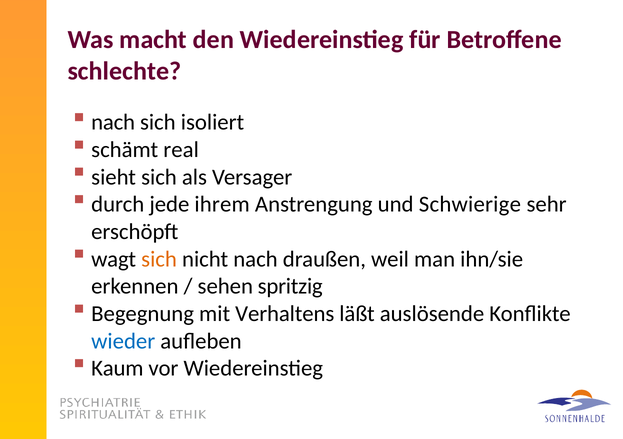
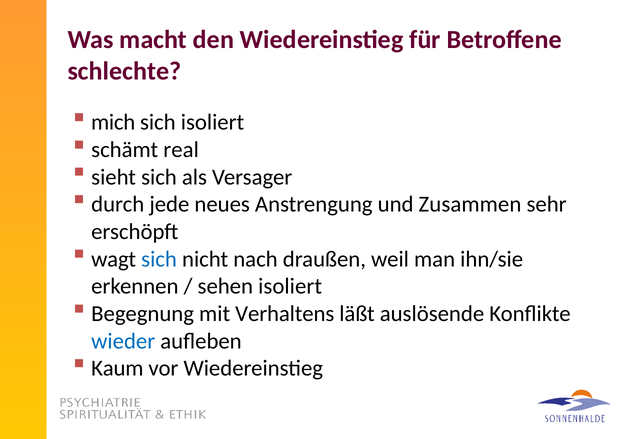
nach at (113, 123): nach -> mich
ihrem: ihrem -> neues
Schwierige: Schwierige -> Zusammen
sich at (159, 259) colour: orange -> blue
sehen spritzig: spritzig -> isoliert
